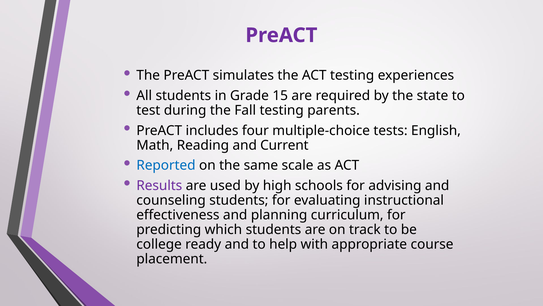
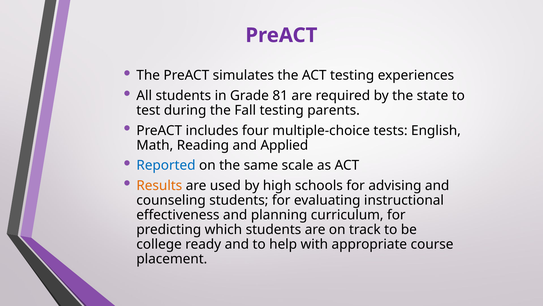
15: 15 -> 81
Current: Current -> Applied
Results colour: purple -> orange
